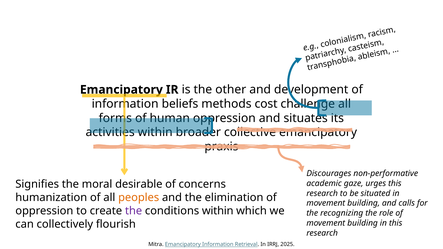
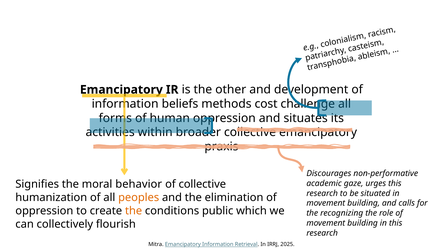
desirable: desirable -> behavior
of concerns: concerns -> collective
the at (134, 211) colour: purple -> orange
conditions within: within -> public
